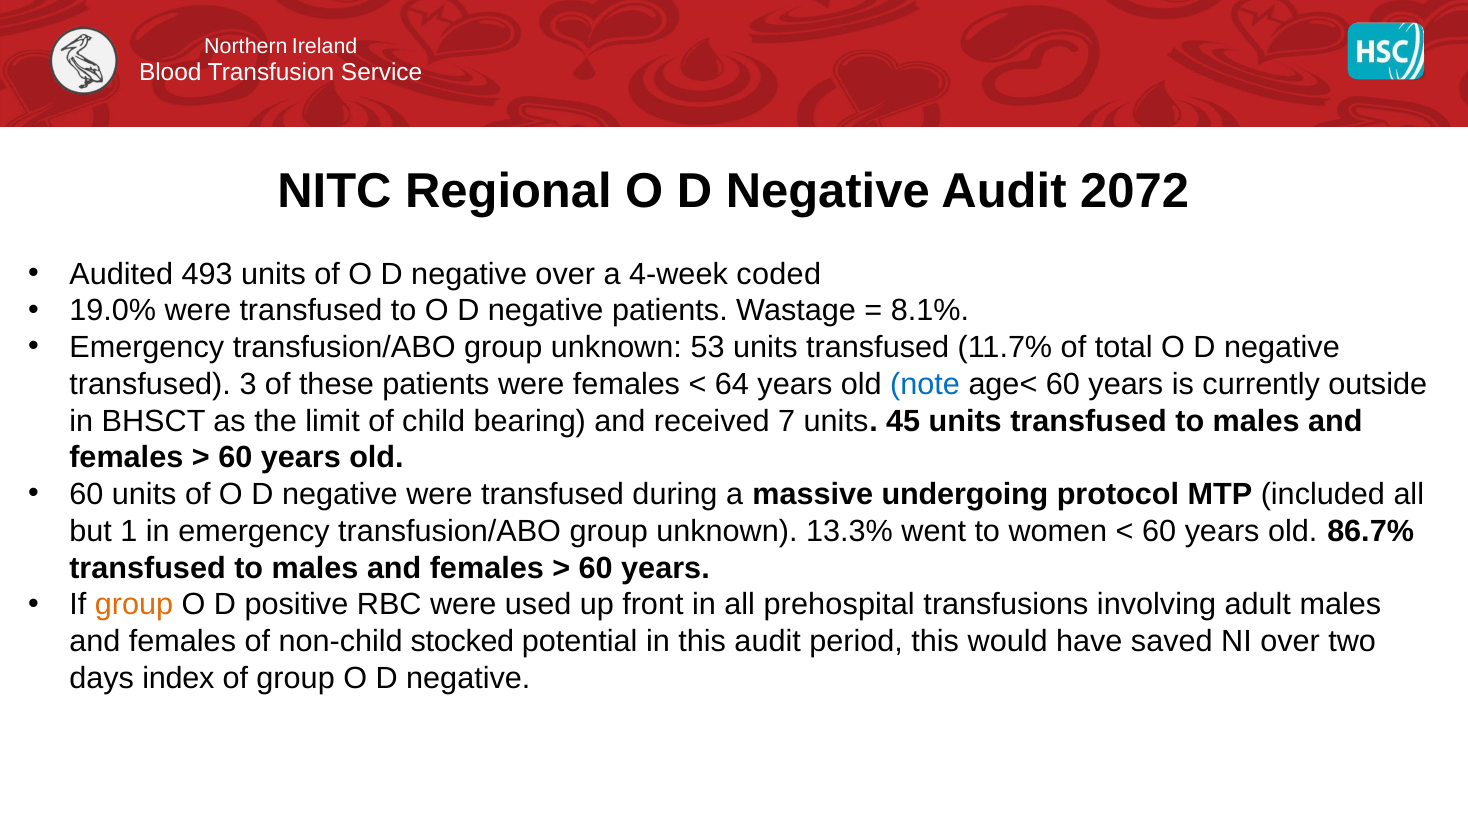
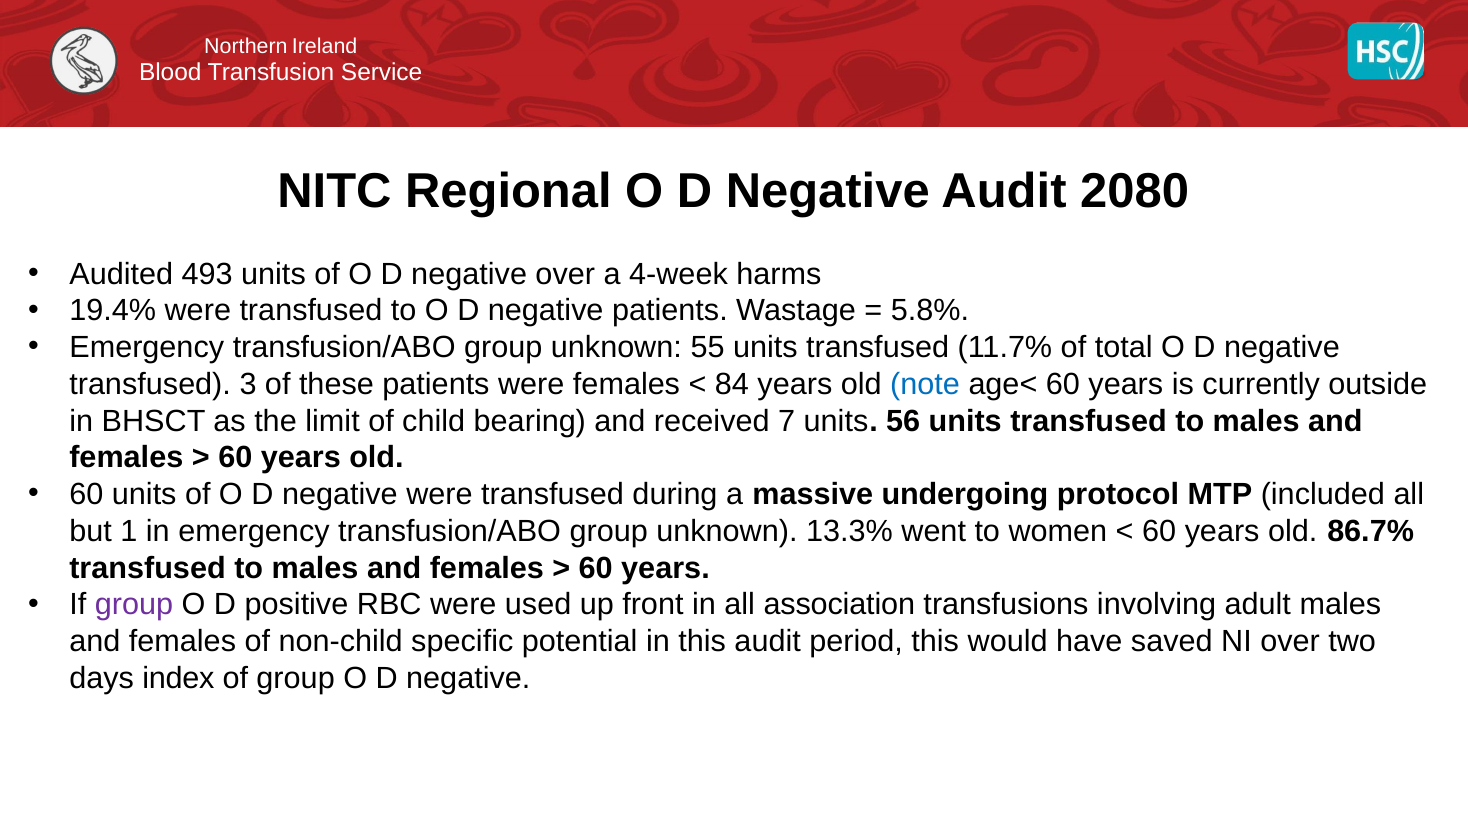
2072: 2072 -> 2080
coded: coded -> harms
19.0%: 19.0% -> 19.4%
8.1%: 8.1% -> 5.8%
53: 53 -> 55
64: 64 -> 84
45: 45 -> 56
group at (134, 605) colour: orange -> purple
prehospital: prehospital -> association
stocked: stocked -> specific
